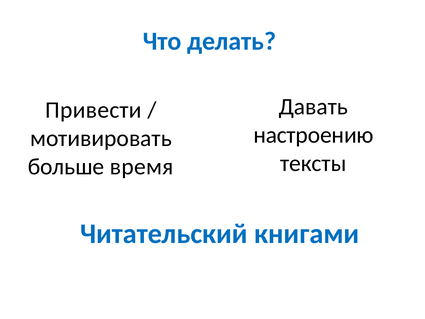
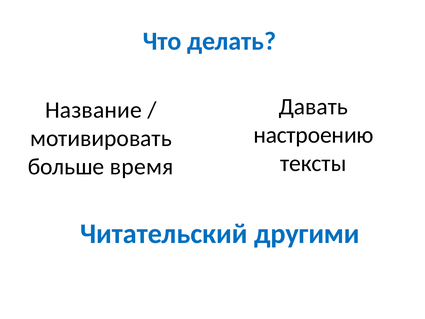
Привести: Привести -> Название
книгами: книгами -> другими
